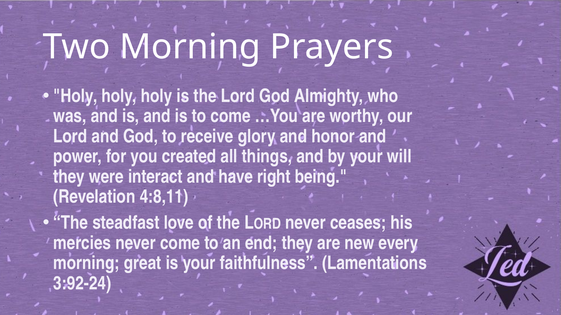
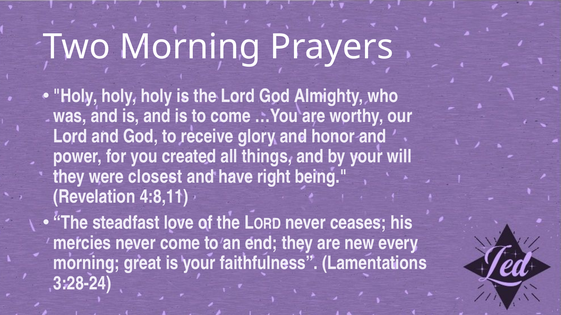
interact: interact -> closest
3:92-24: 3:92-24 -> 3:28-24
